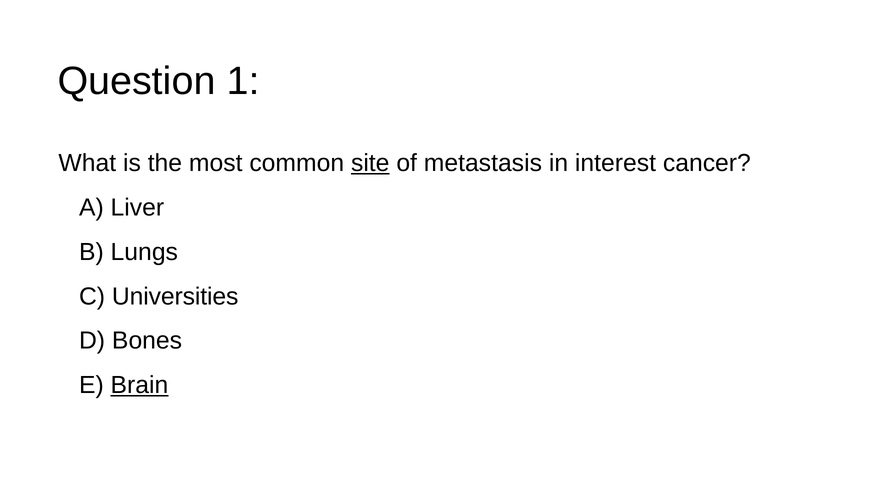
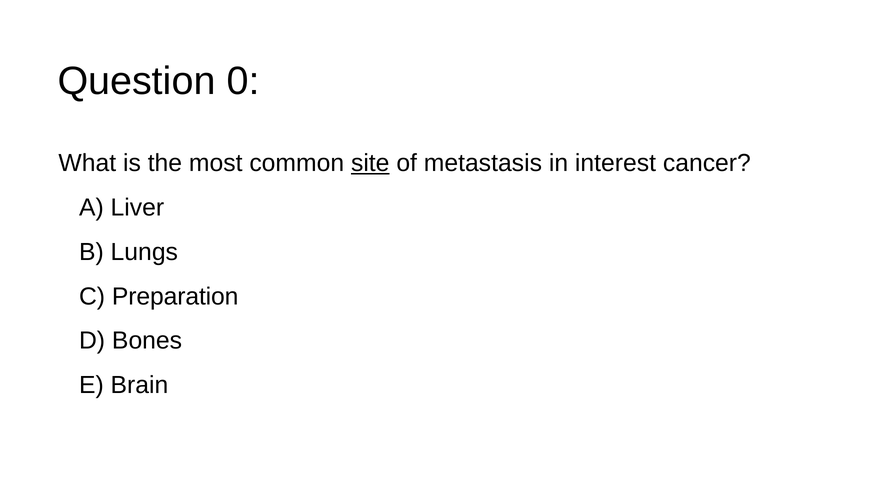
1: 1 -> 0
Universities: Universities -> Preparation
Brain underline: present -> none
